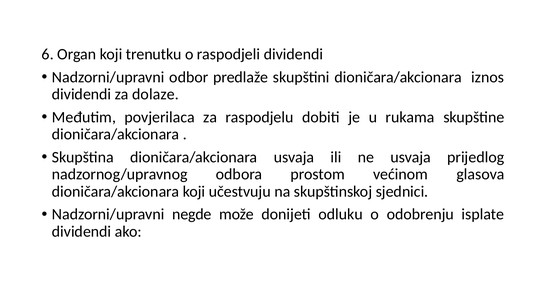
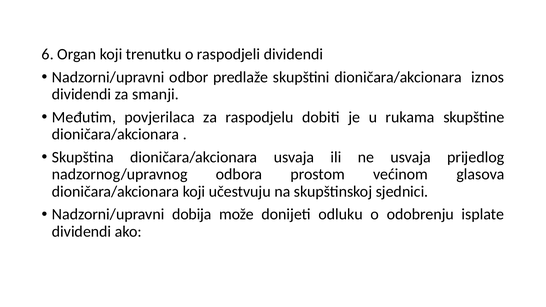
dolaze: dolaze -> smanji
negde: negde -> dobija
